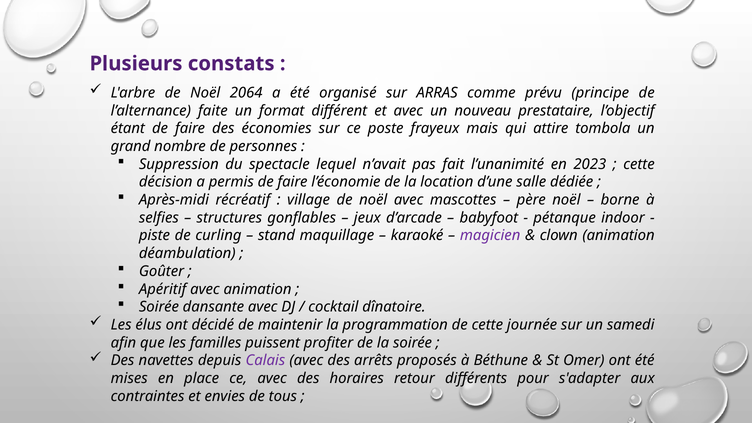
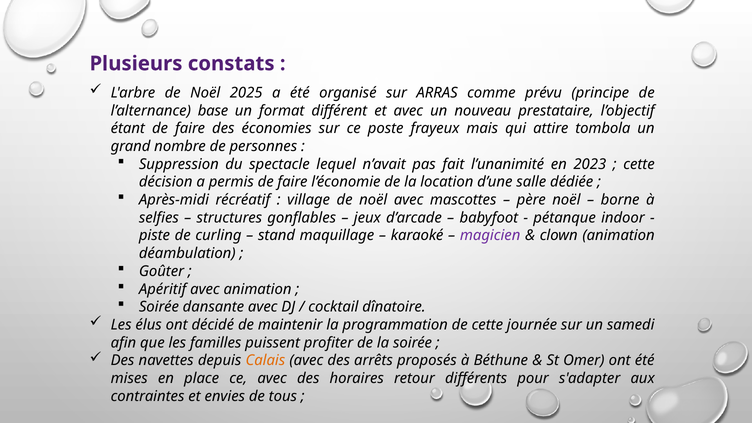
2064: 2064 -> 2025
faite: faite -> base
Calais colour: purple -> orange
